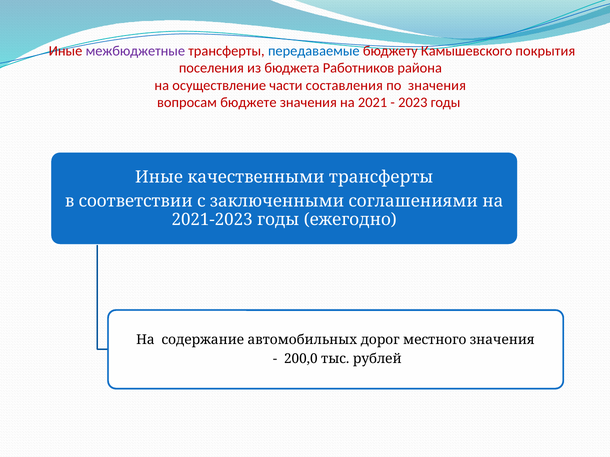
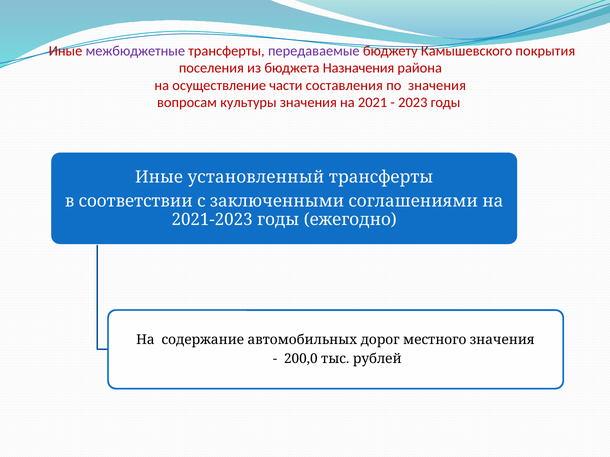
передаваемые colour: blue -> purple
Работников: Работников -> Назначения
бюджете: бюджете -> культуры
качественными: качественными -> установленный
